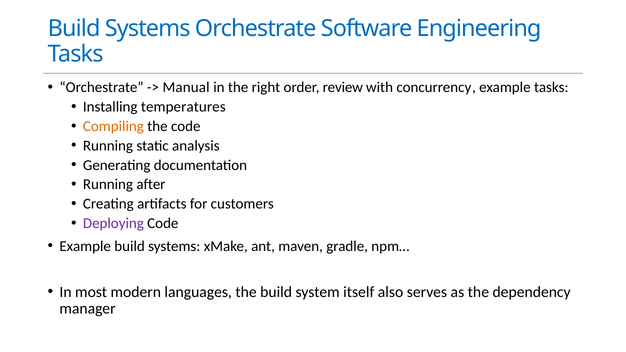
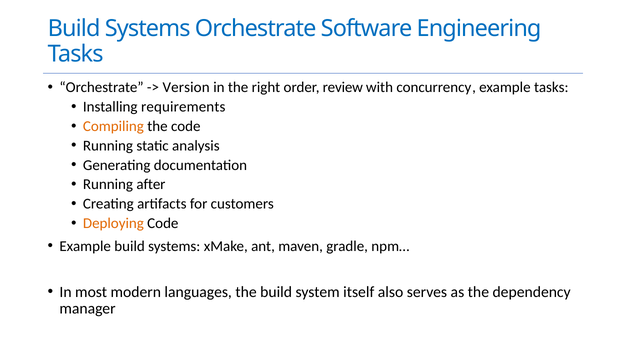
Manual: Manual -> Version
temperatures: temperatures -> requirements
Deploying colour: purple -> orange
